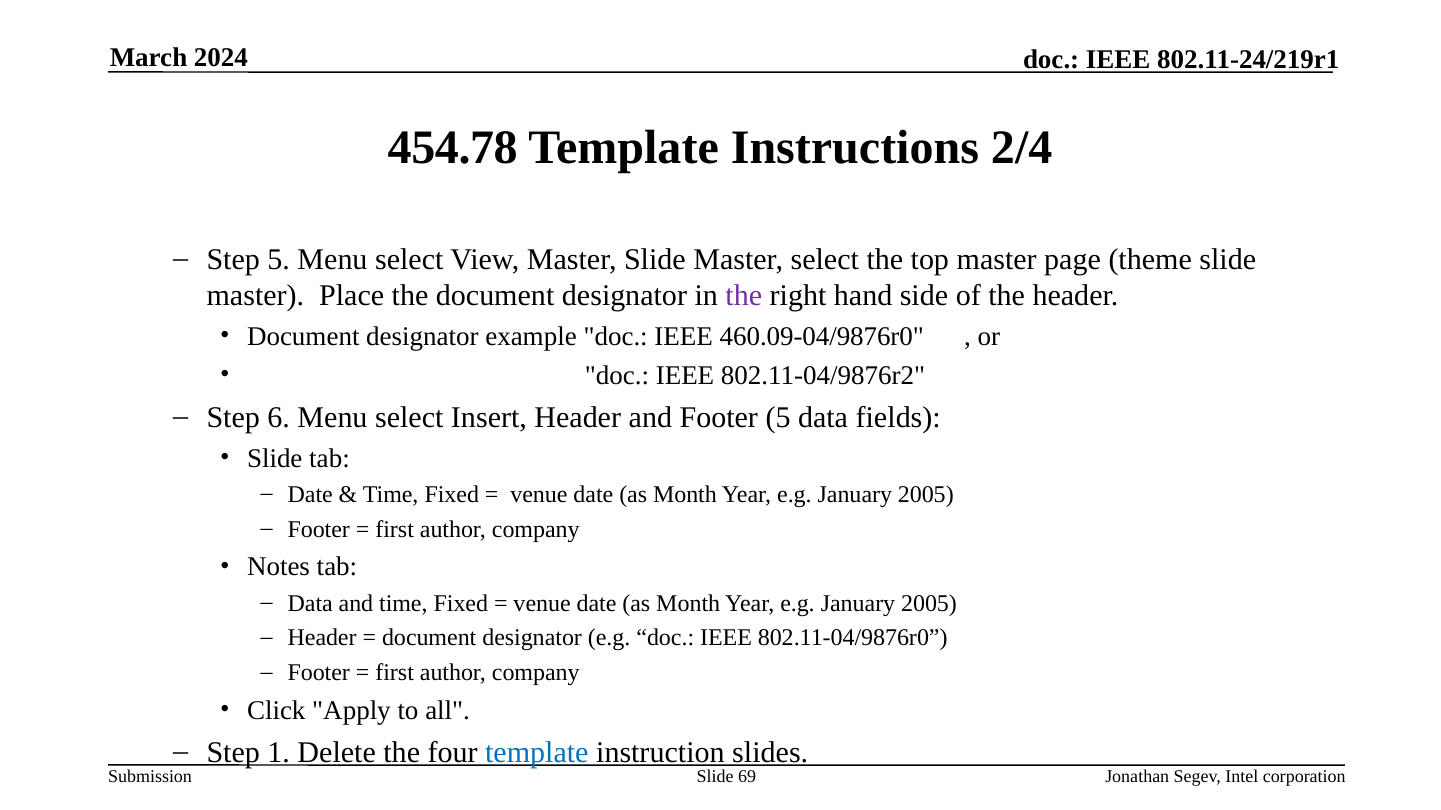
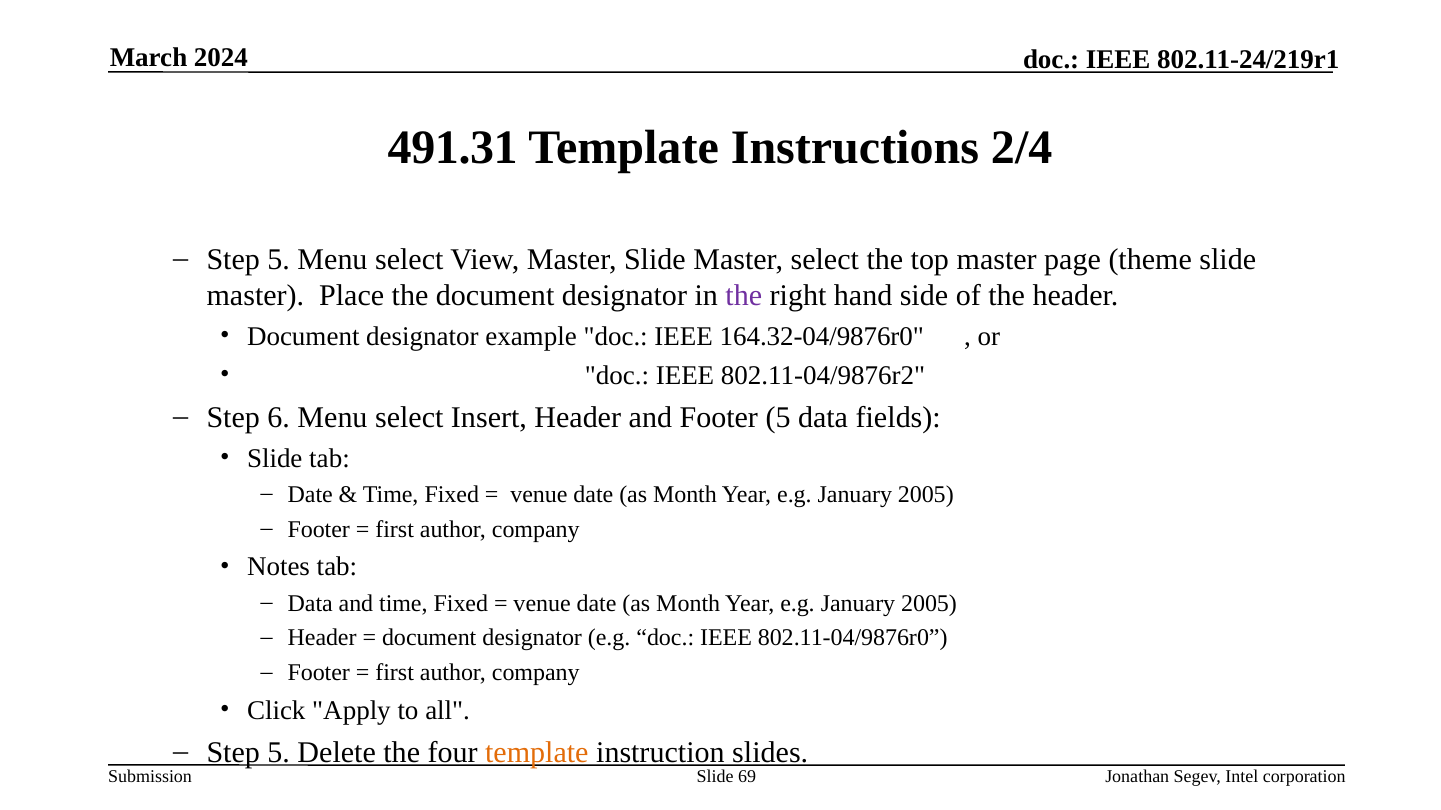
454.78: 454.78 -> 491.31
460.09-04/9876r0: 460.09-04/9876r0 -> 164.32-04/9876r0
1 at (279, 753): 1 -> 5
template at (537, 753) colour: blue -> orange
